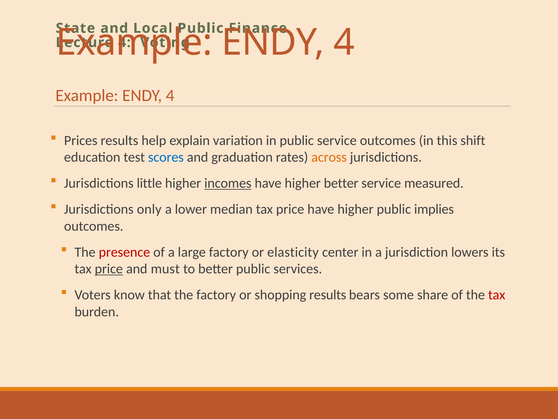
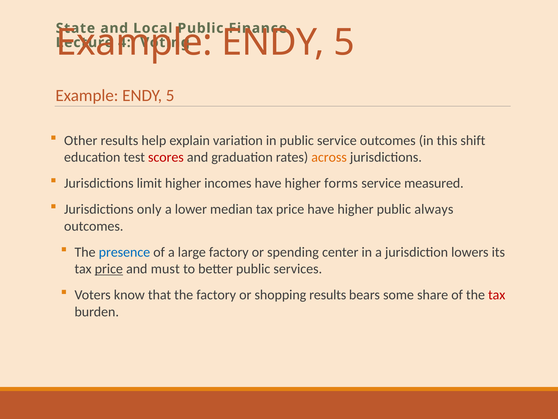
4 at (344, 42): 4 -> 5
4 at (170, 96): 4 -> 5
Prices: Prices -> Other
scores colour: blue -> red
little: little -> limit
incomes underline: present -> none
higher better: better -> forms
implies: implies -> always
presence colour: red -> blue
elasticity: elasticity -> spending
